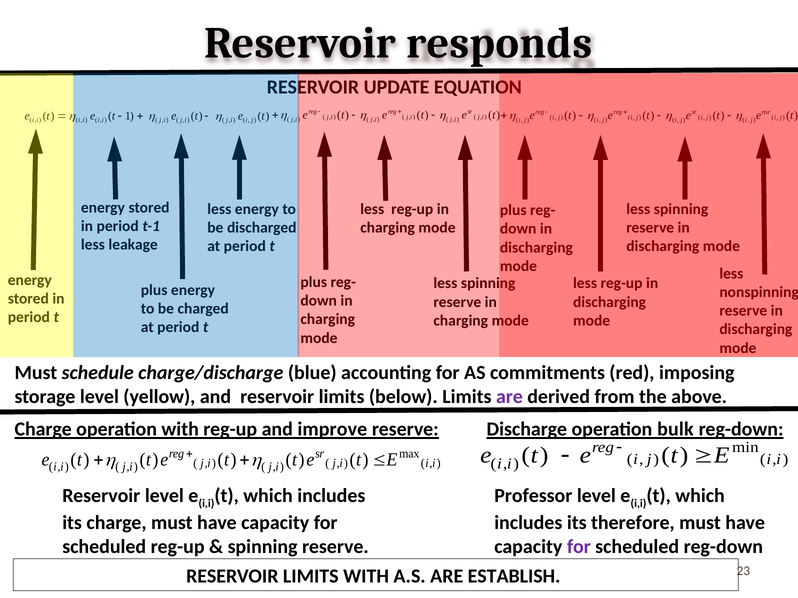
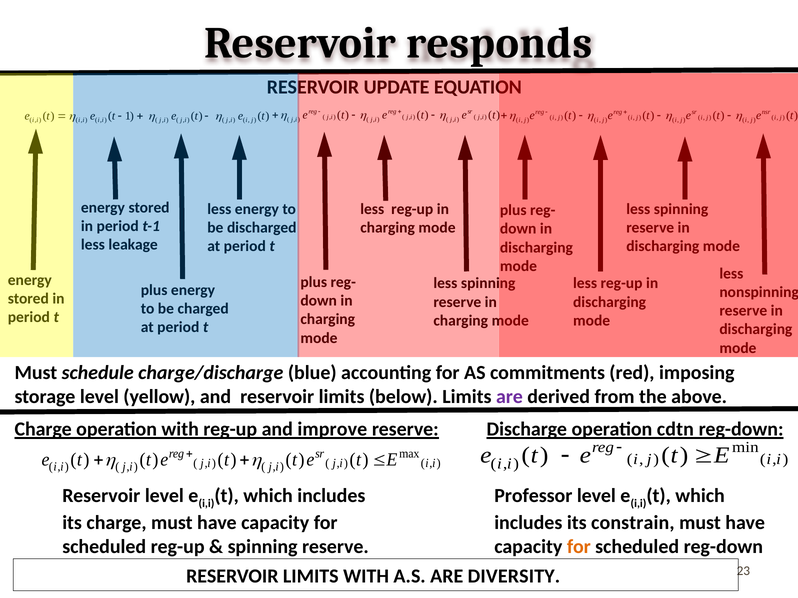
bulk: bulk -> cdtn
therefore: therefore -> constrain
for at (579, 547) colour: purple -> orange
ESTABLISH: ESTABLISH -> DIVERSITY
